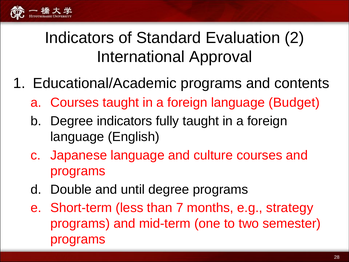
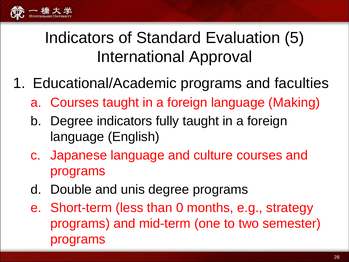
2: 2 -> 5
contents: contents -> faculties
Budget: Budget -> Making
until: until -> unis
7: 7 -> 0
